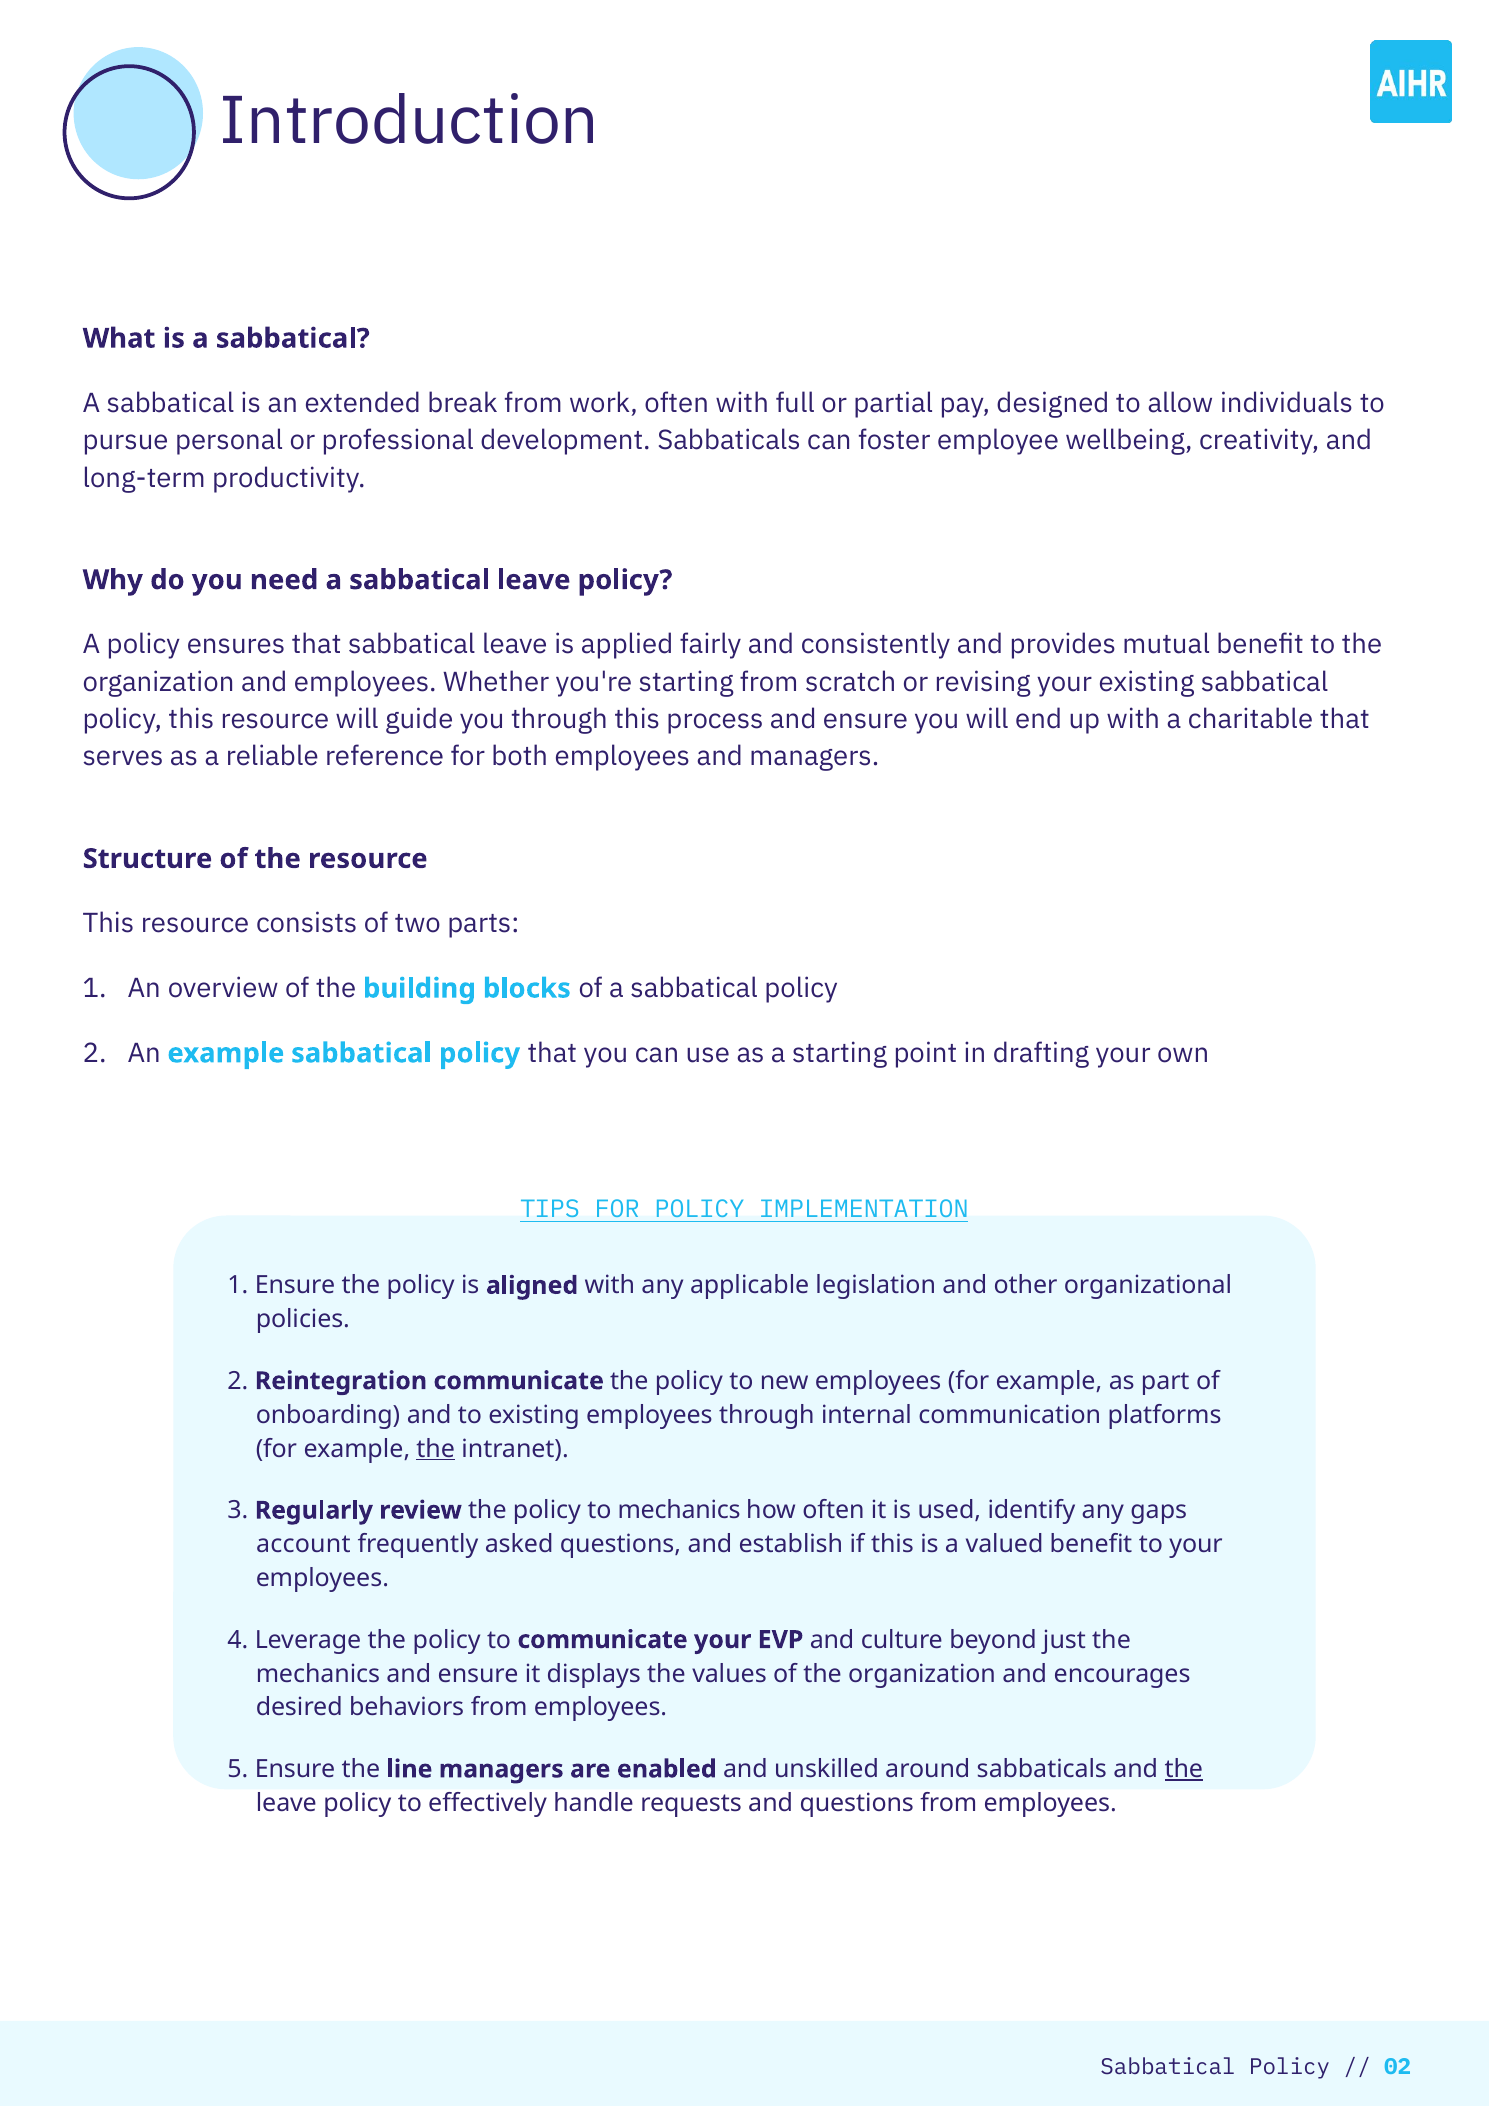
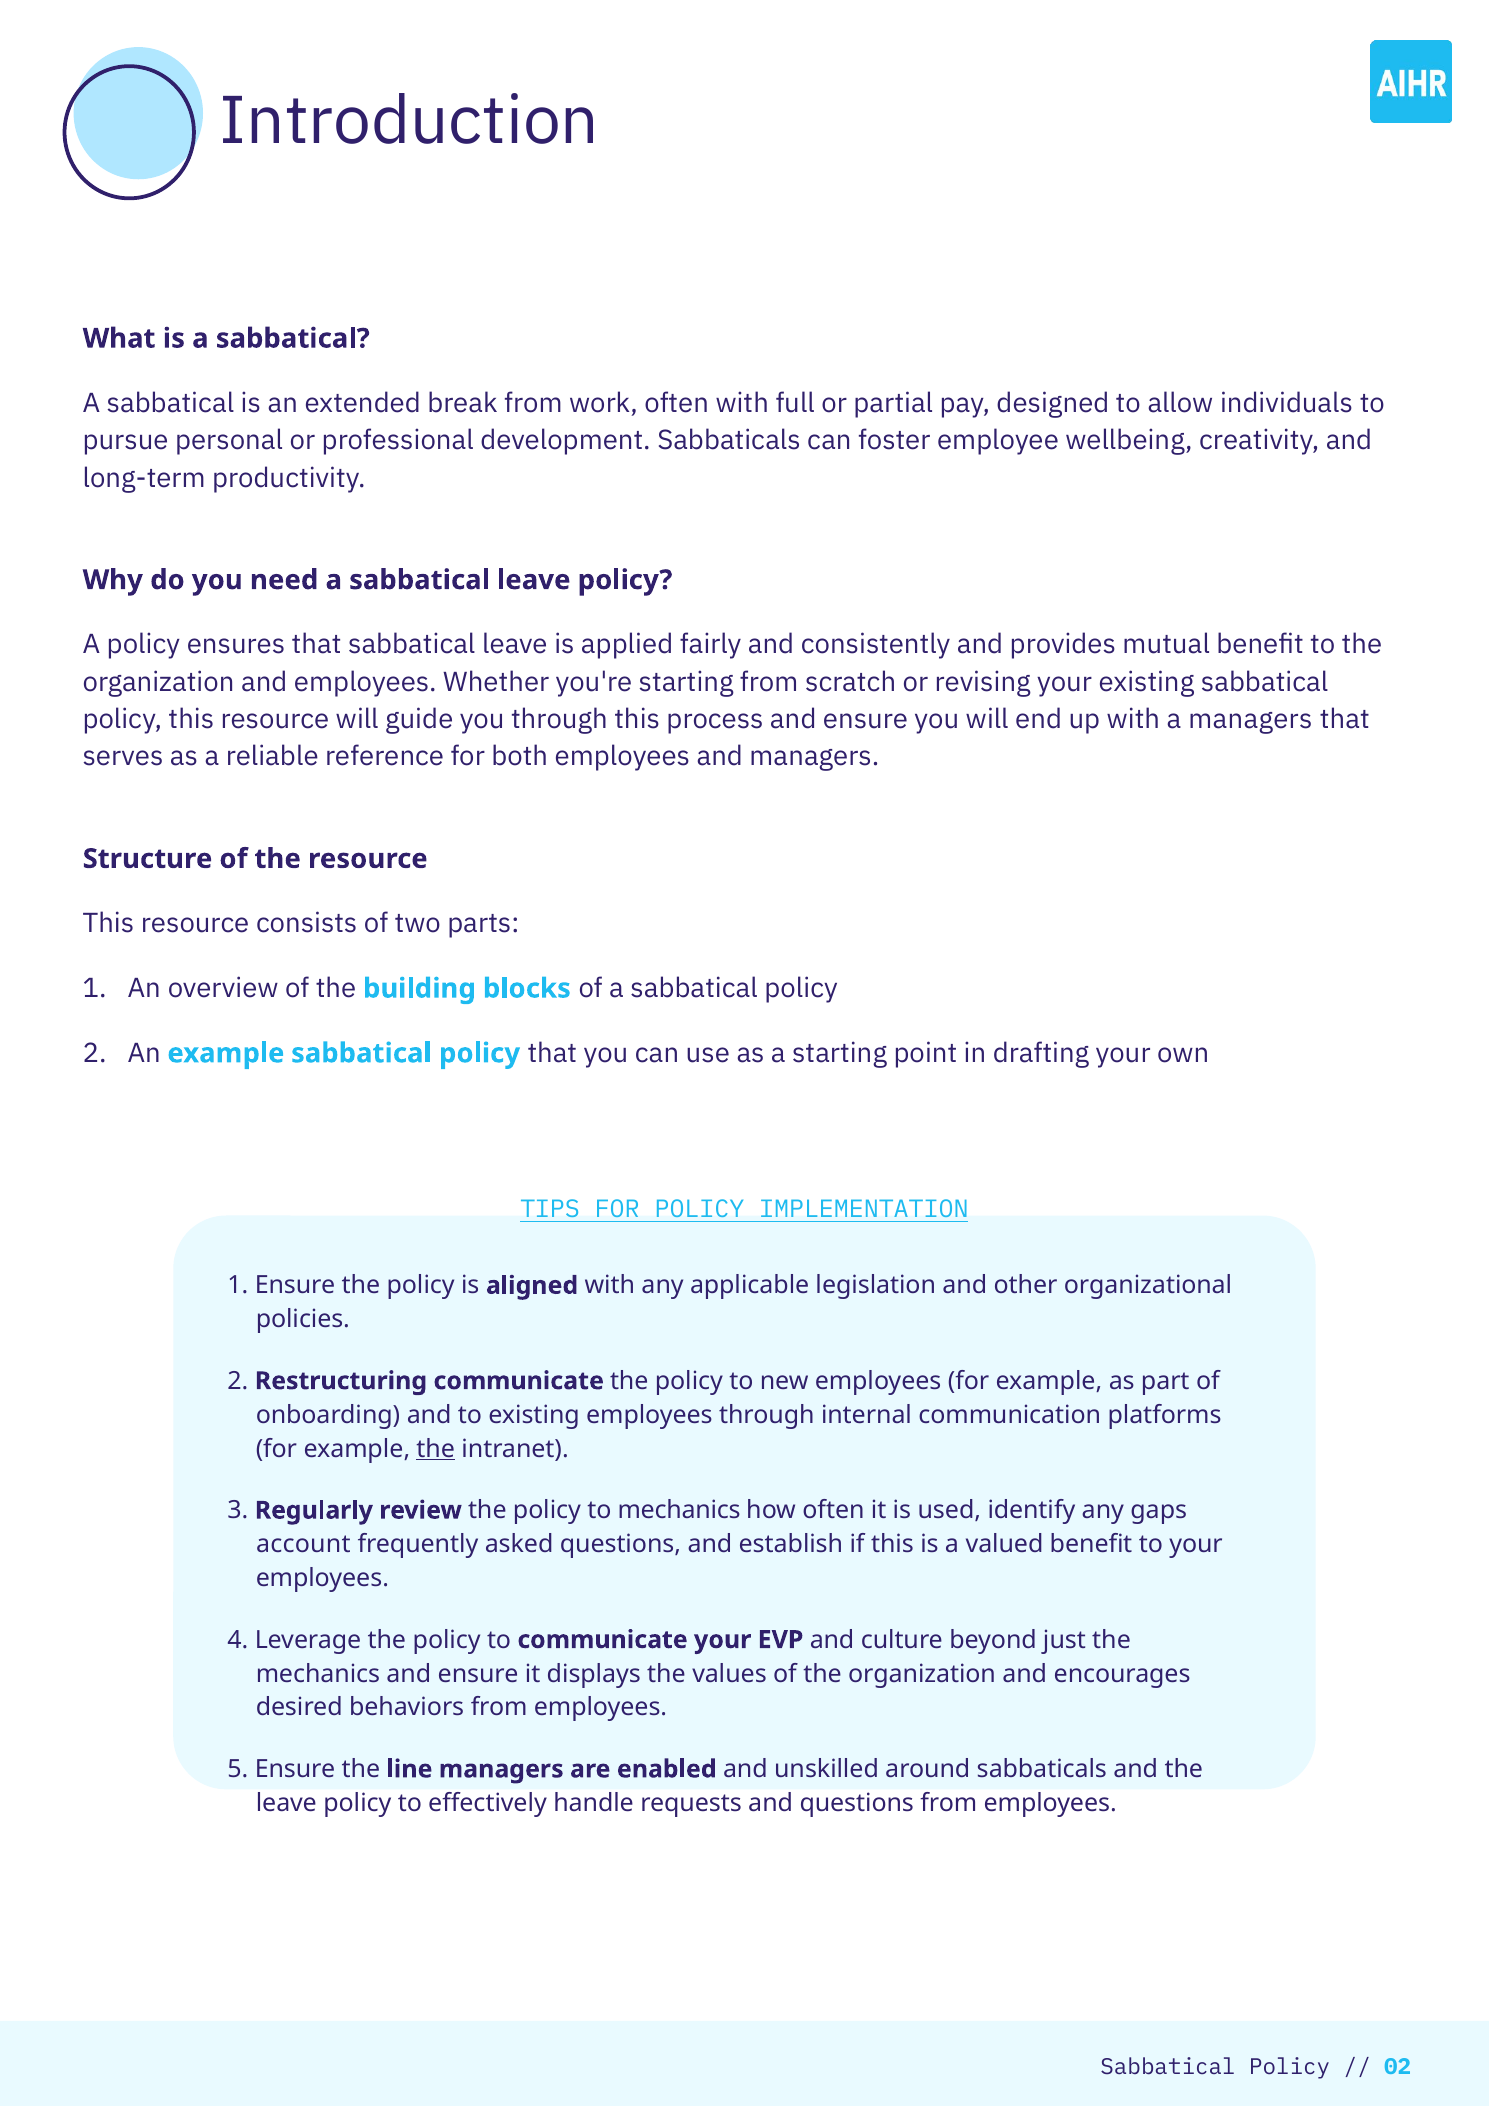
a charitable: charitable -> managers
Reintegration: Reintegration -> Restructuring
the at (1184, 1769) underline: present -> none
